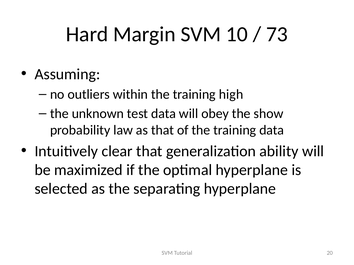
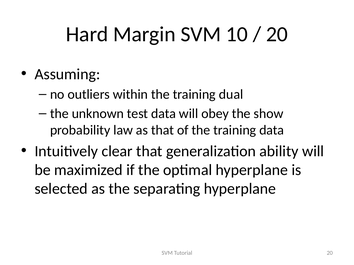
73 at (277, 34): 73 -> 20
high: high -> dual
